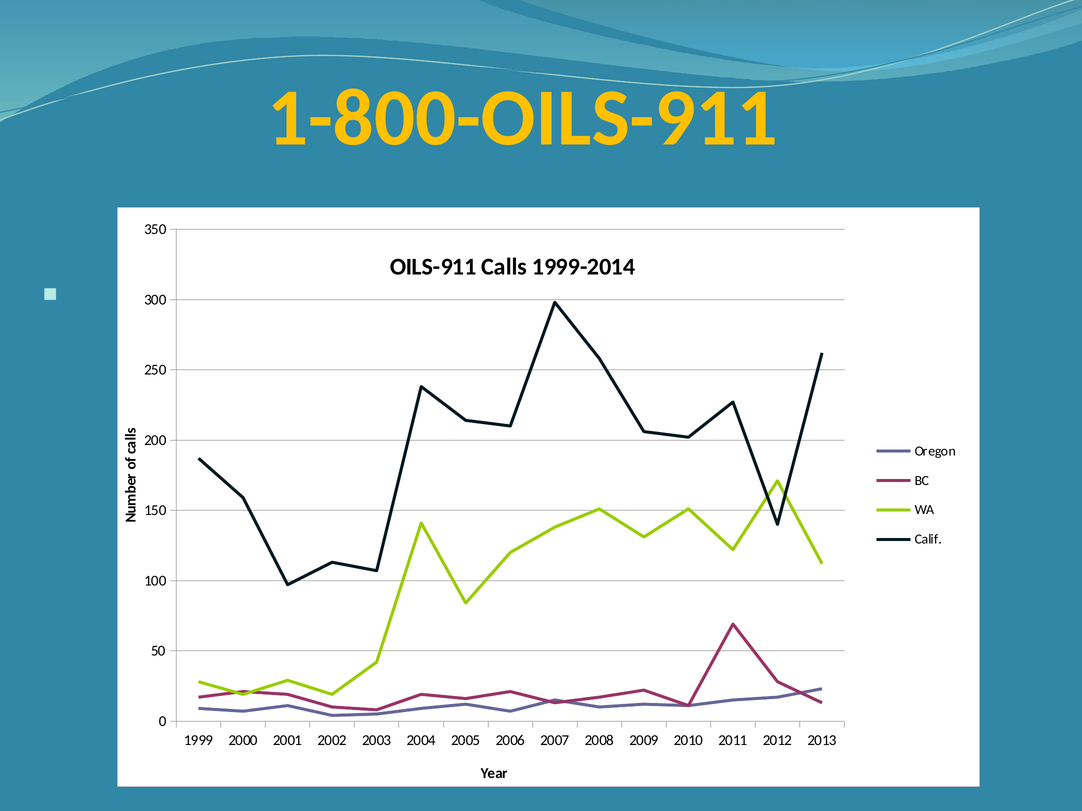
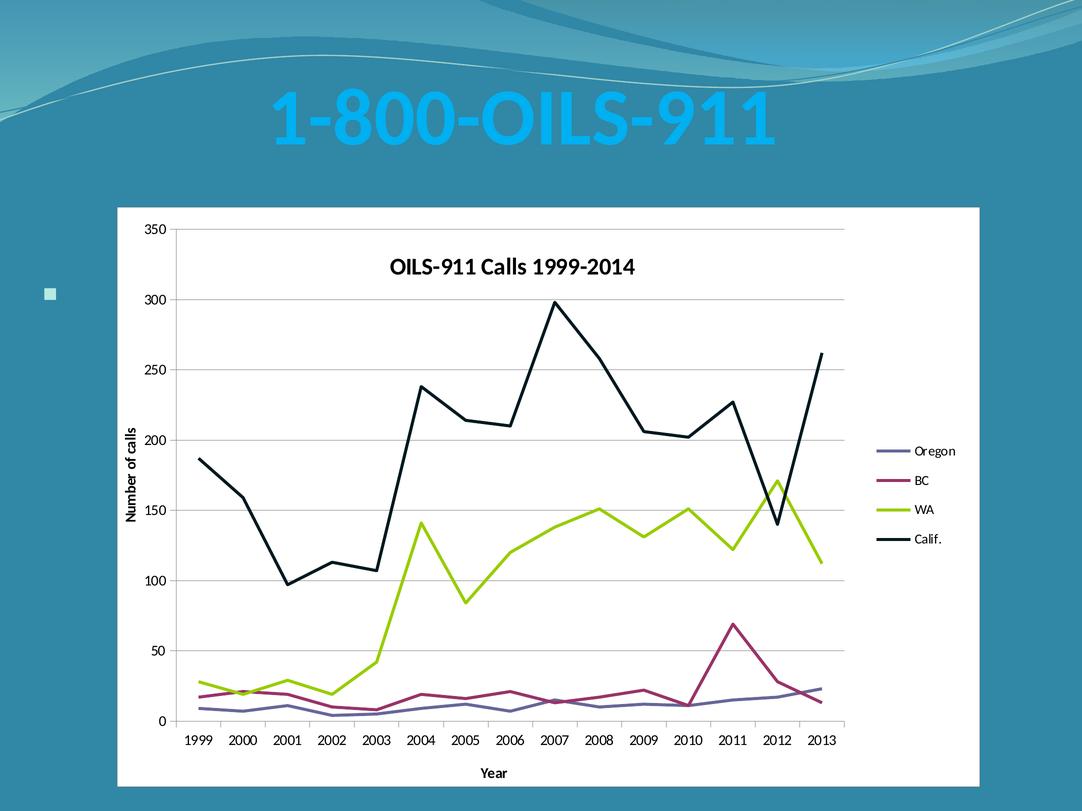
1-800-OILS-911 colour: yellow -> light blue
